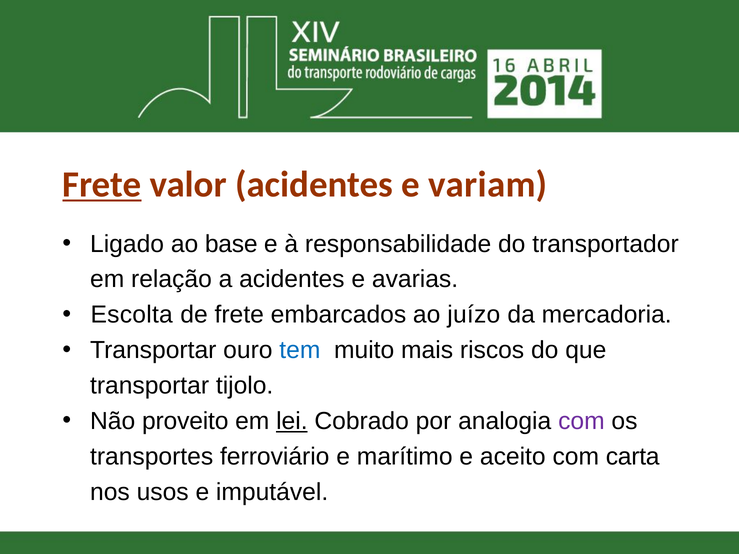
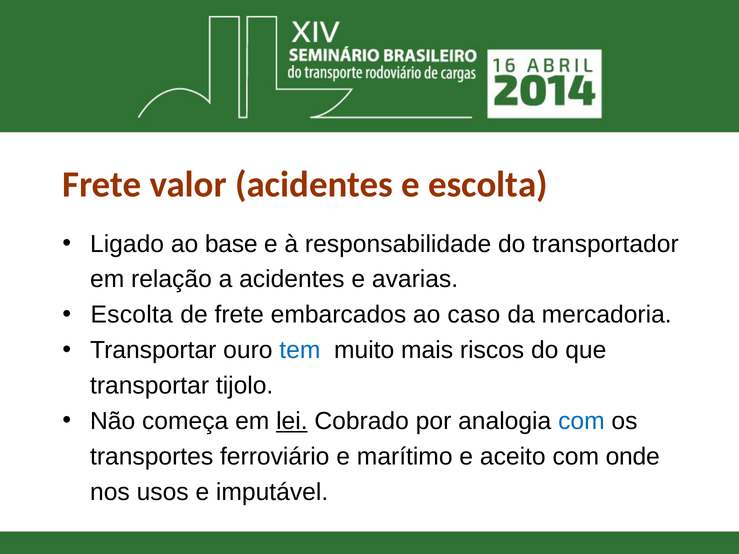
Frete at (102, 185) underline: present -> none
e variam: variam -> escolta
juízo: juízo -> caso
proveito: proveito -> começa
com at (581, 421) colour: purple -> blue
carta: carta -> onde
